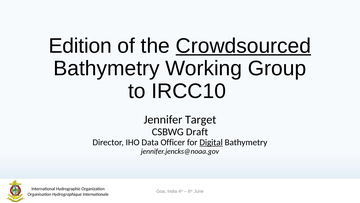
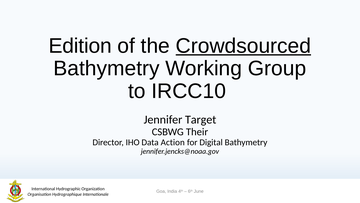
Draft: Draft -> Their
Officer: Officer -> Action
Digital underline: present -> none
